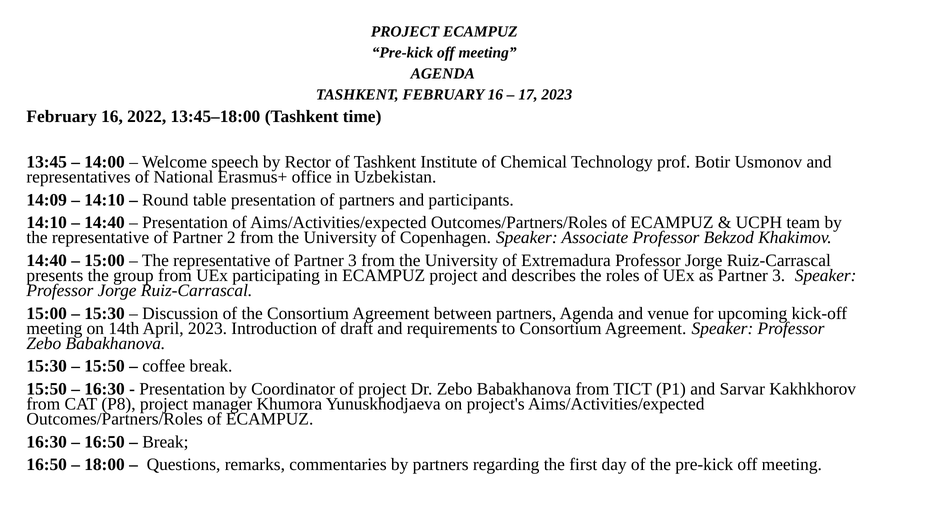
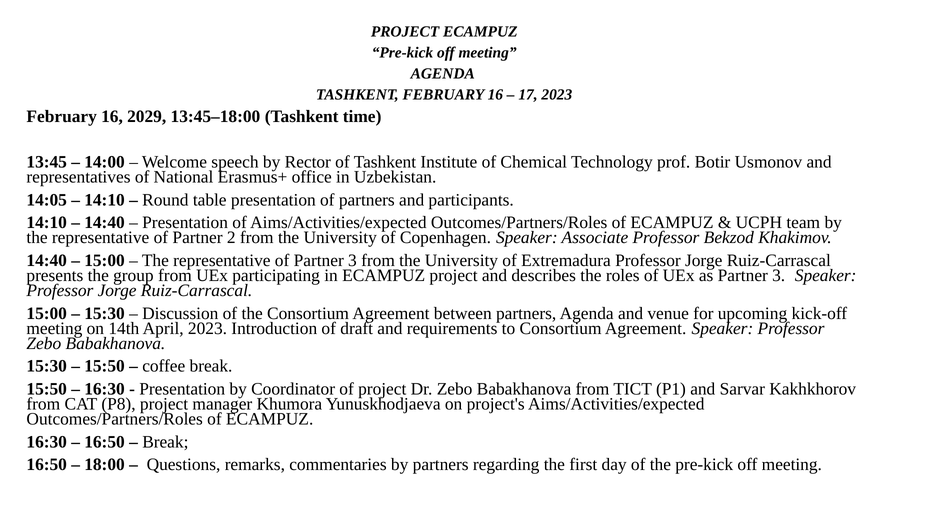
2022: 2022 -> 2029
14:09: 14:09 -> 14:05
